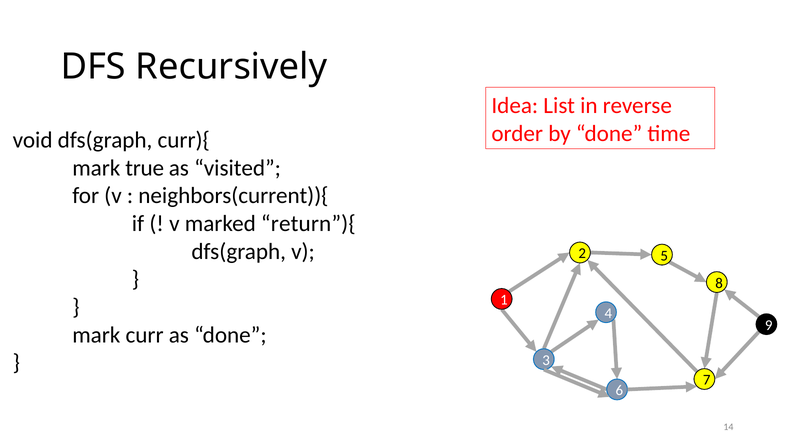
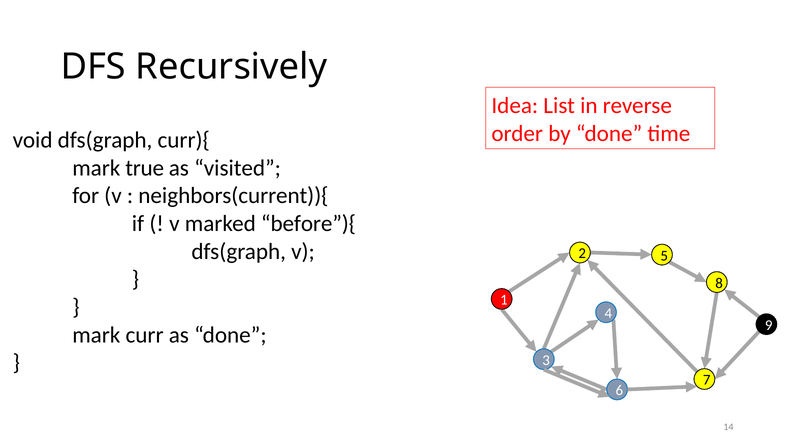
return”){: return”){ -> before”){
